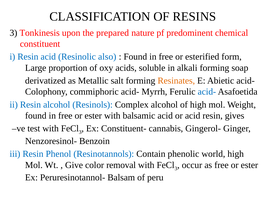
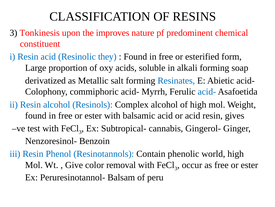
prepared: prepared -> improves
also: also -> they
Resinates colour: orange -> blue
Constituent-: Constituent- -> Subtropical-
